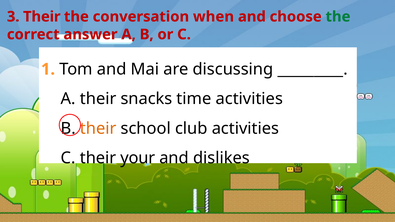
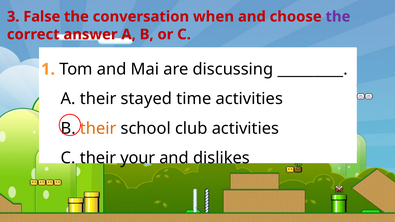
3 Their: Their -> False
the at (338, 17) colour: green -> purple
snacks: snacks -> stayed
